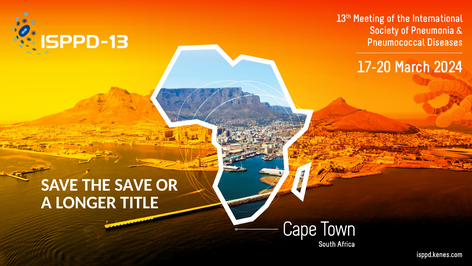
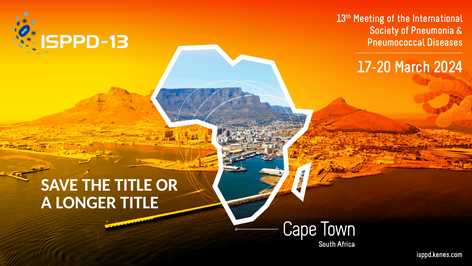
THE SAVE: SAVE -> TITLE
